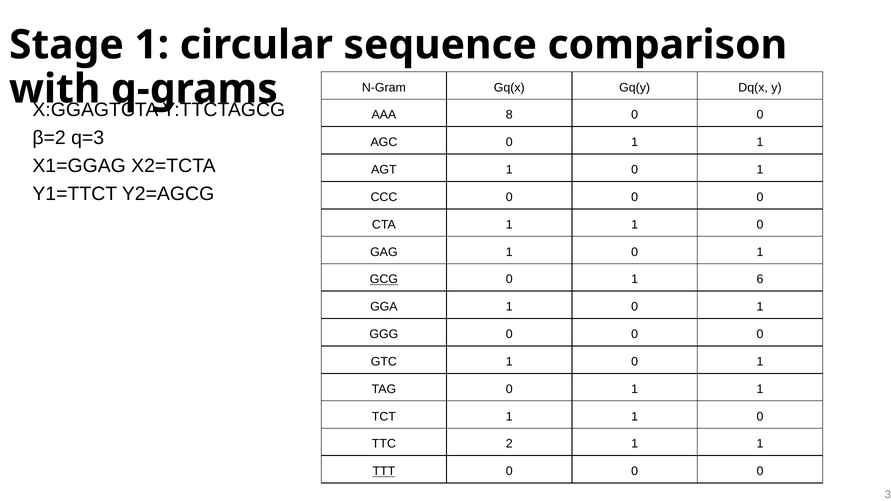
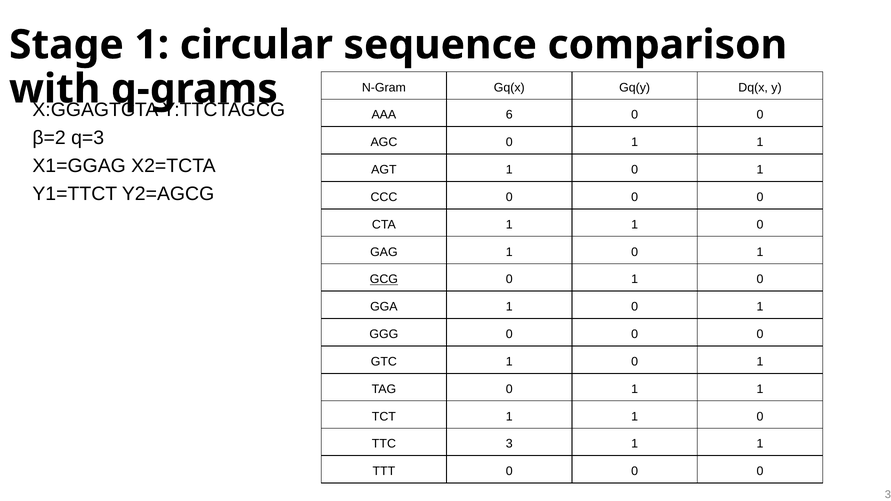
8: 8 -> 6
0 1 6: 6 -> 0
TTC 2: 2 -> 3
TTT underline: present -> none
